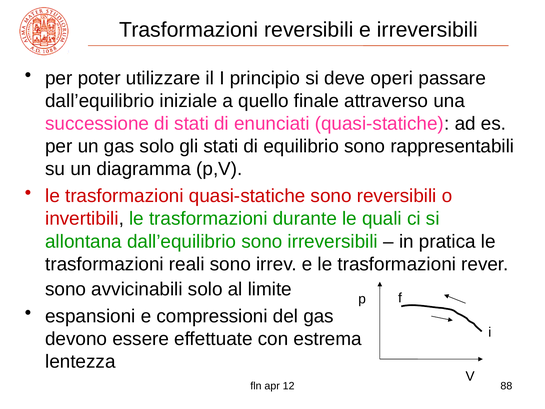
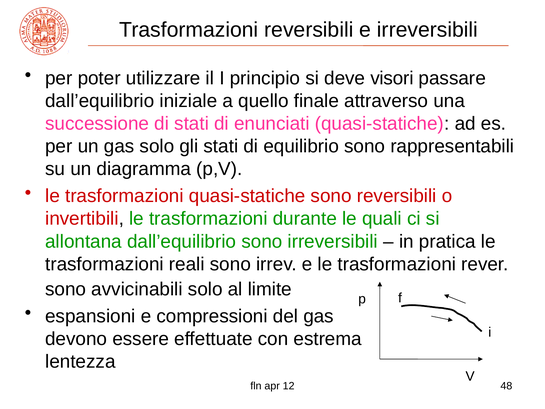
operi: operi -> visori
88: 88 -> 48
